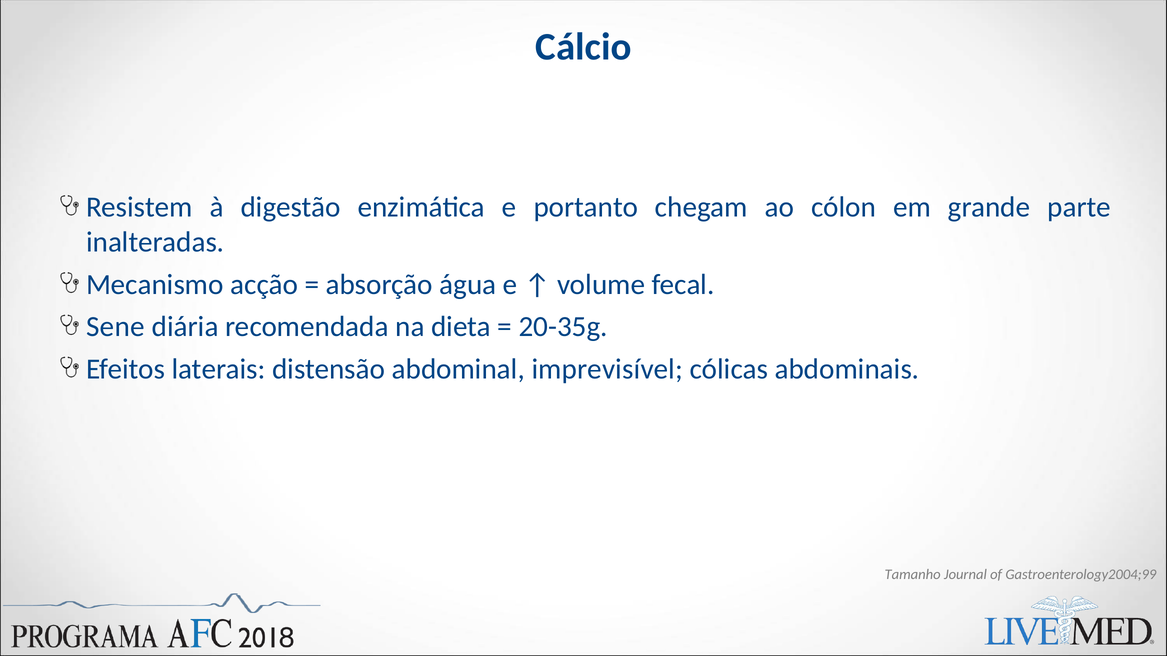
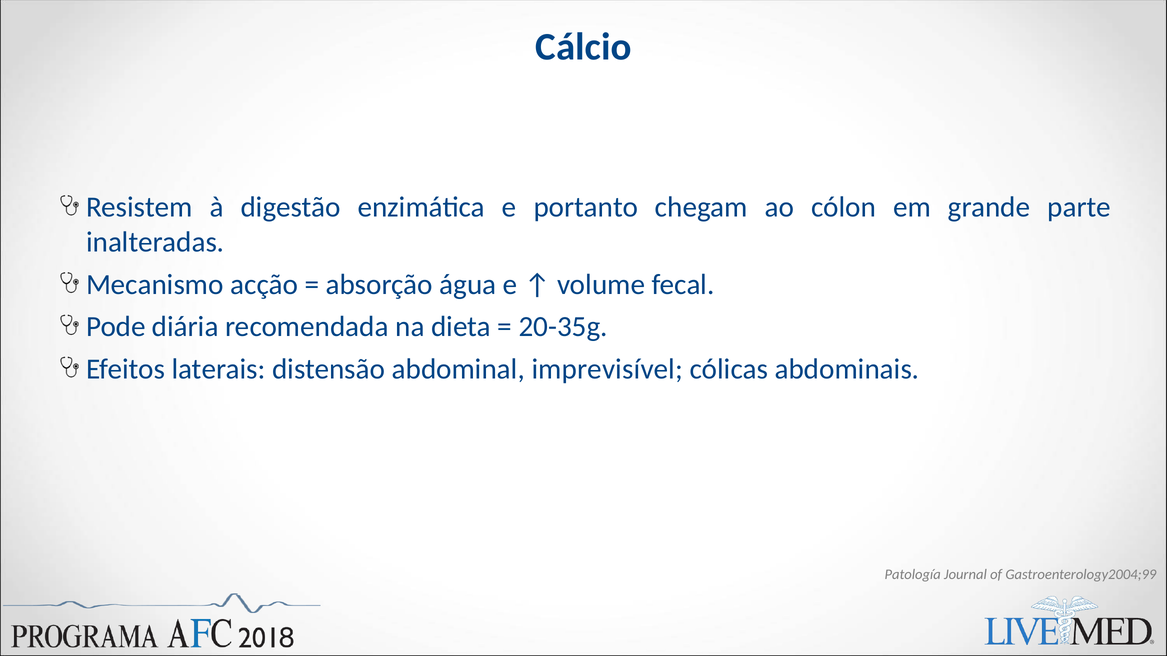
Sene: Sene -> Pode
Tamanho: Tamanho -> Patología
